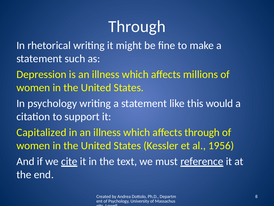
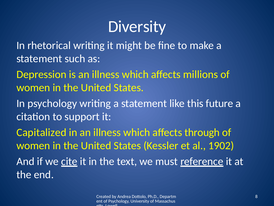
Through at (137, 27): Through -> Diversity
would: would -> future
1956: 1956 -> 1902
